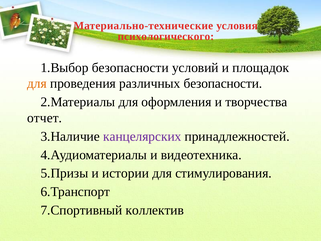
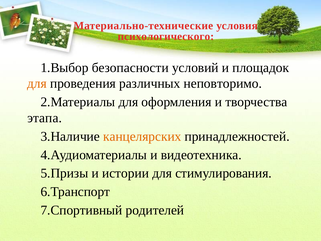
различных безопасности: безопасности -> неповторимо
отчет: отчет -> этапа
канцелярских colour: purple -> orange
коллектив: коллектив -> родителей
